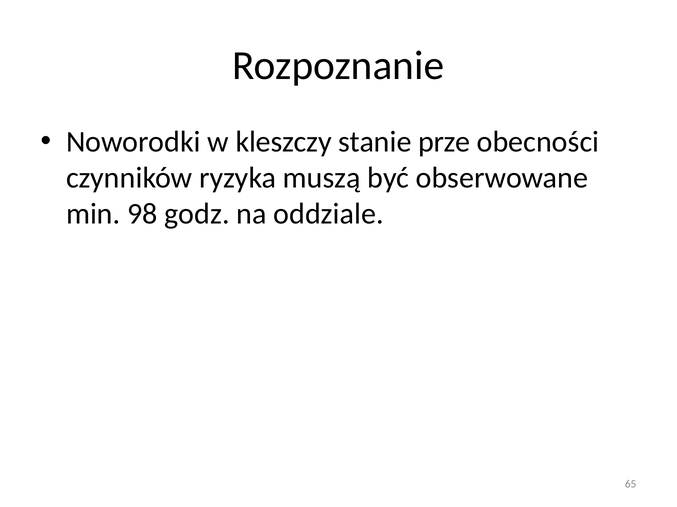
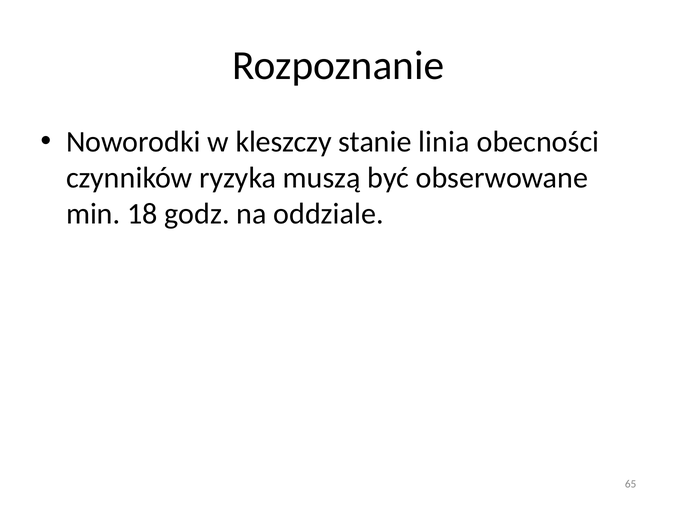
prze: prze -> linia
98: 98 -> 18
